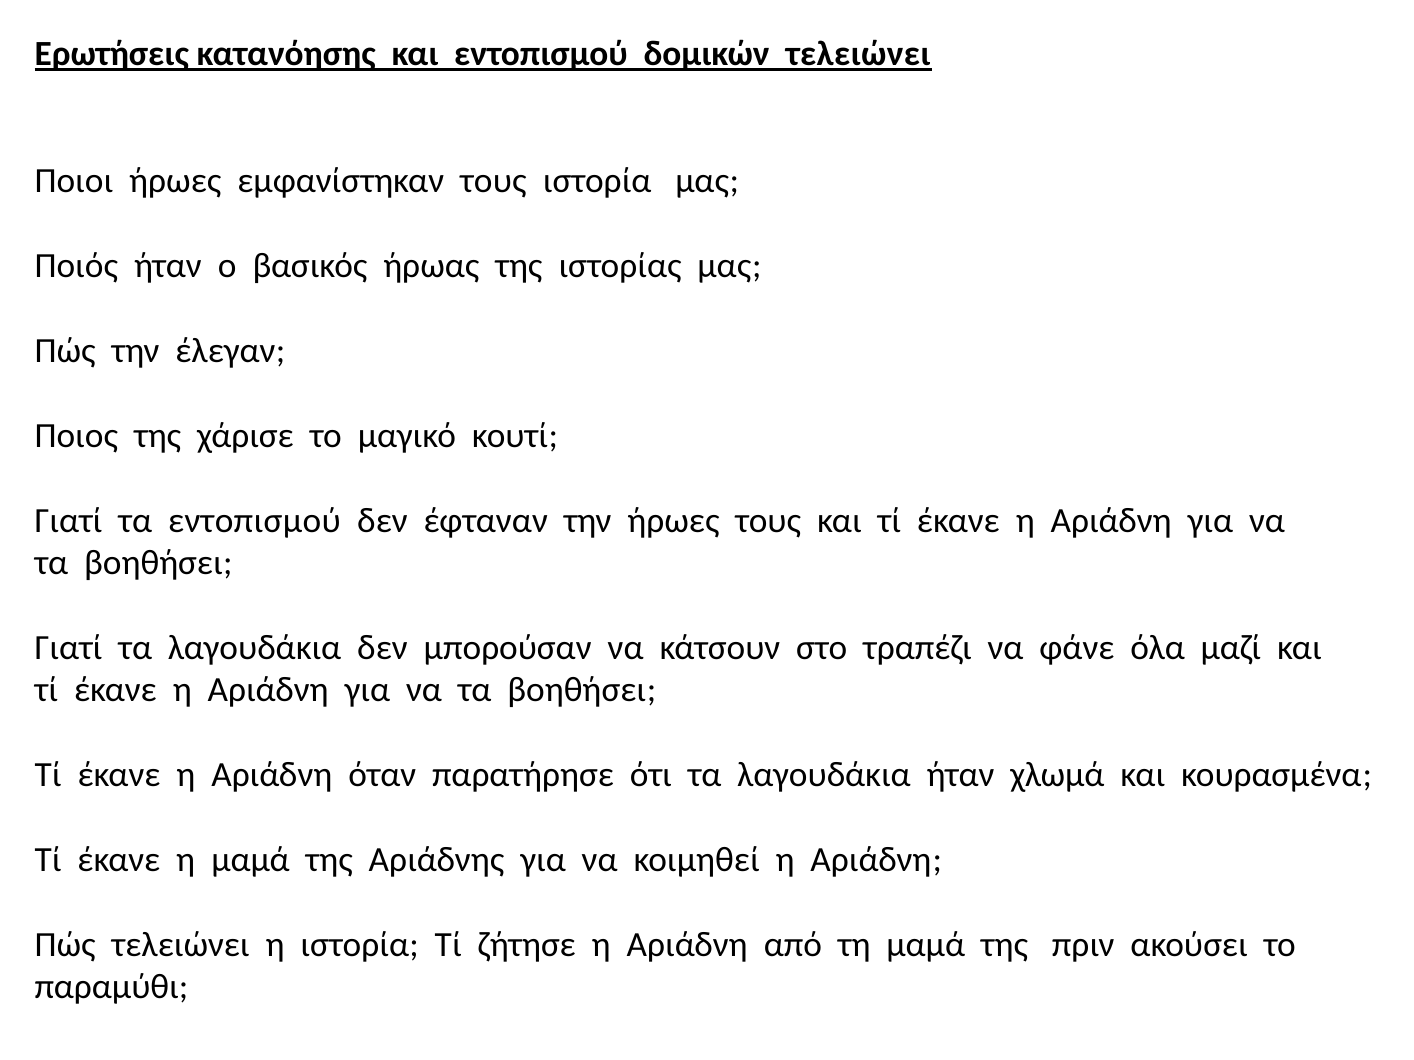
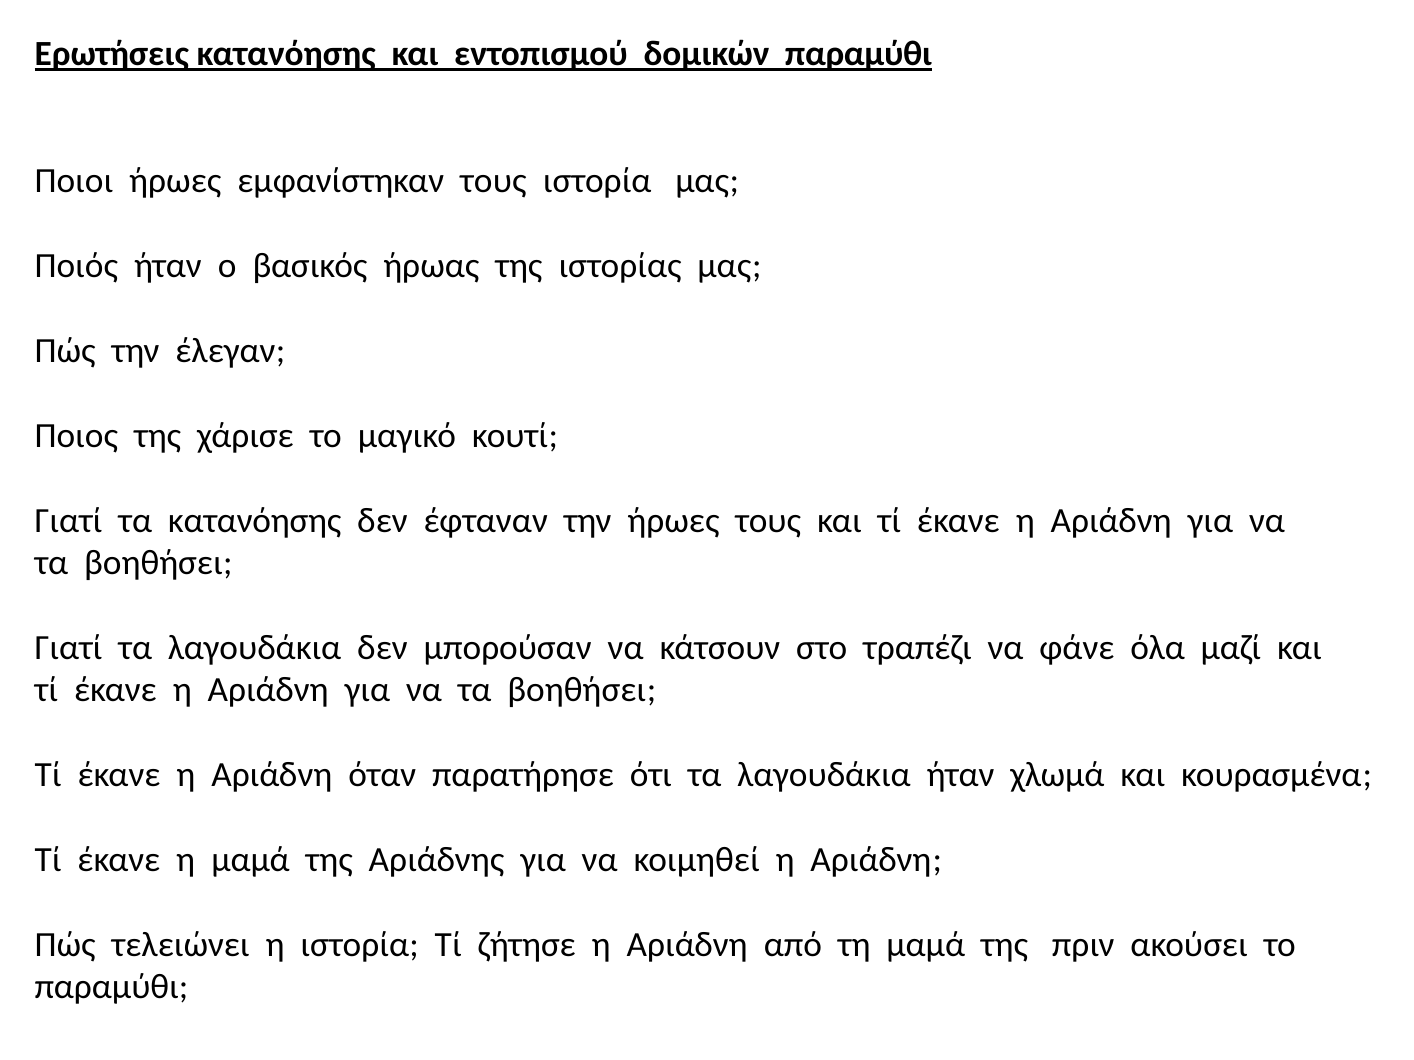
δομικών τελειώνει: τελειώνει -> παραμύθι
τα εντοπισμού: εντοπισμού -> κατανόησης
